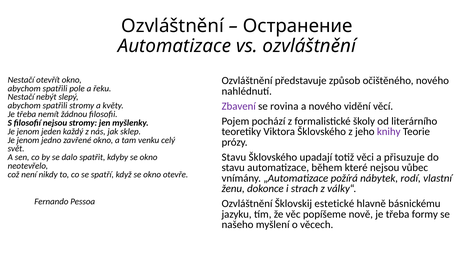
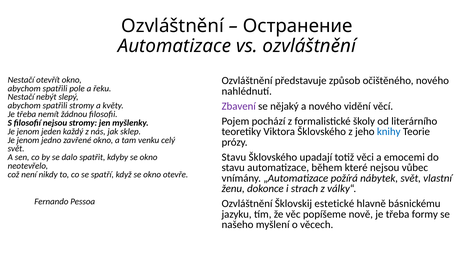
rovina: rovina -> nějaký
knihy colour: purple -> blue
přisuzuje: přisuzuje -> emocemi
nábytek rodí: rodí -> svět
